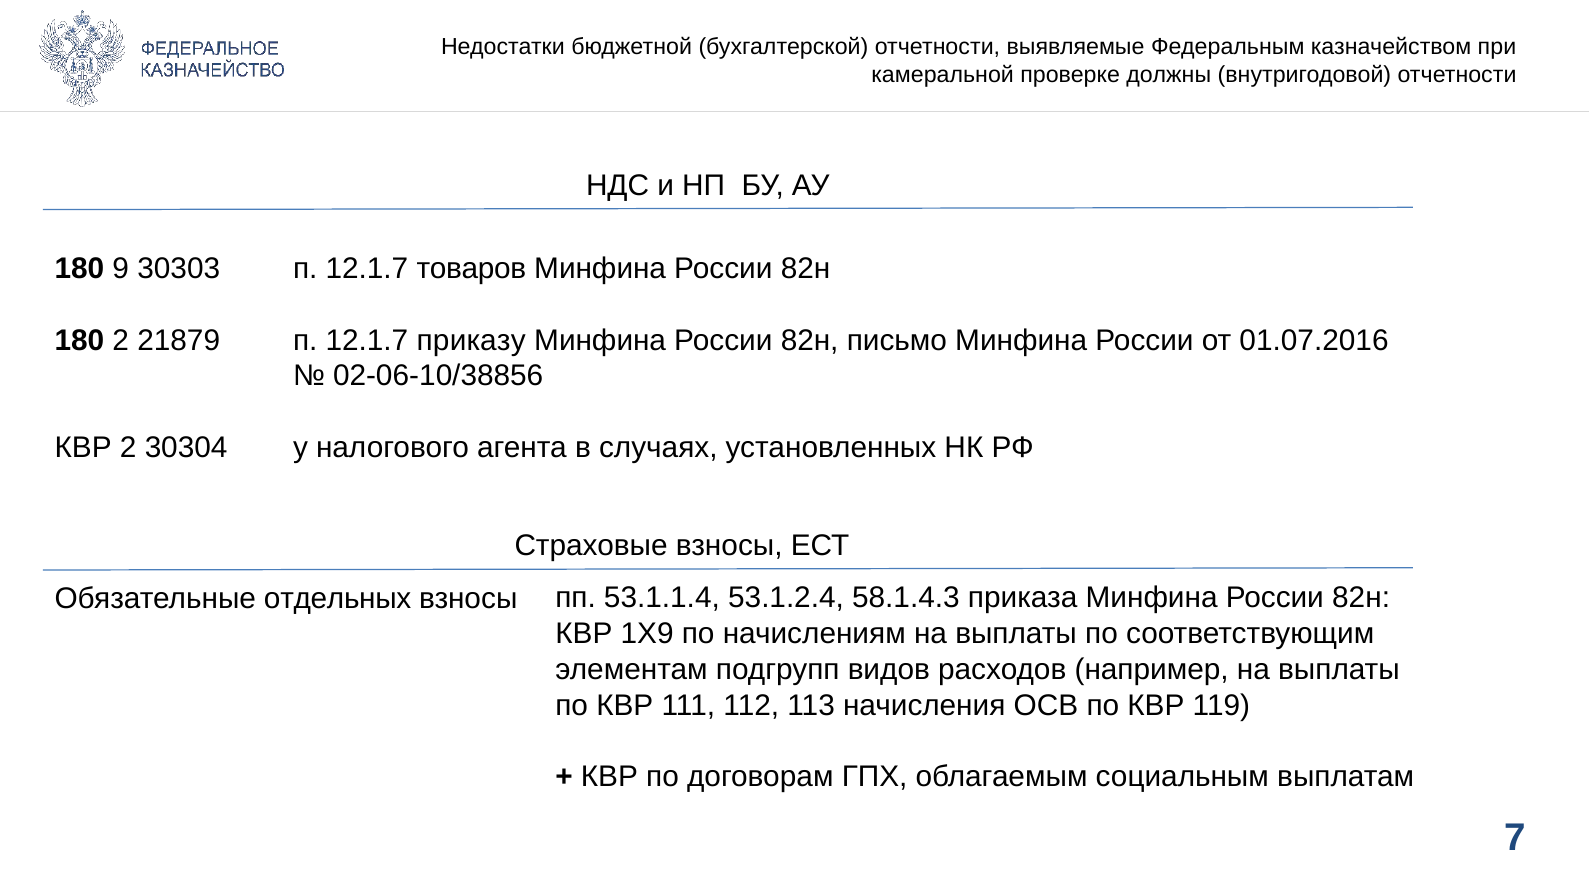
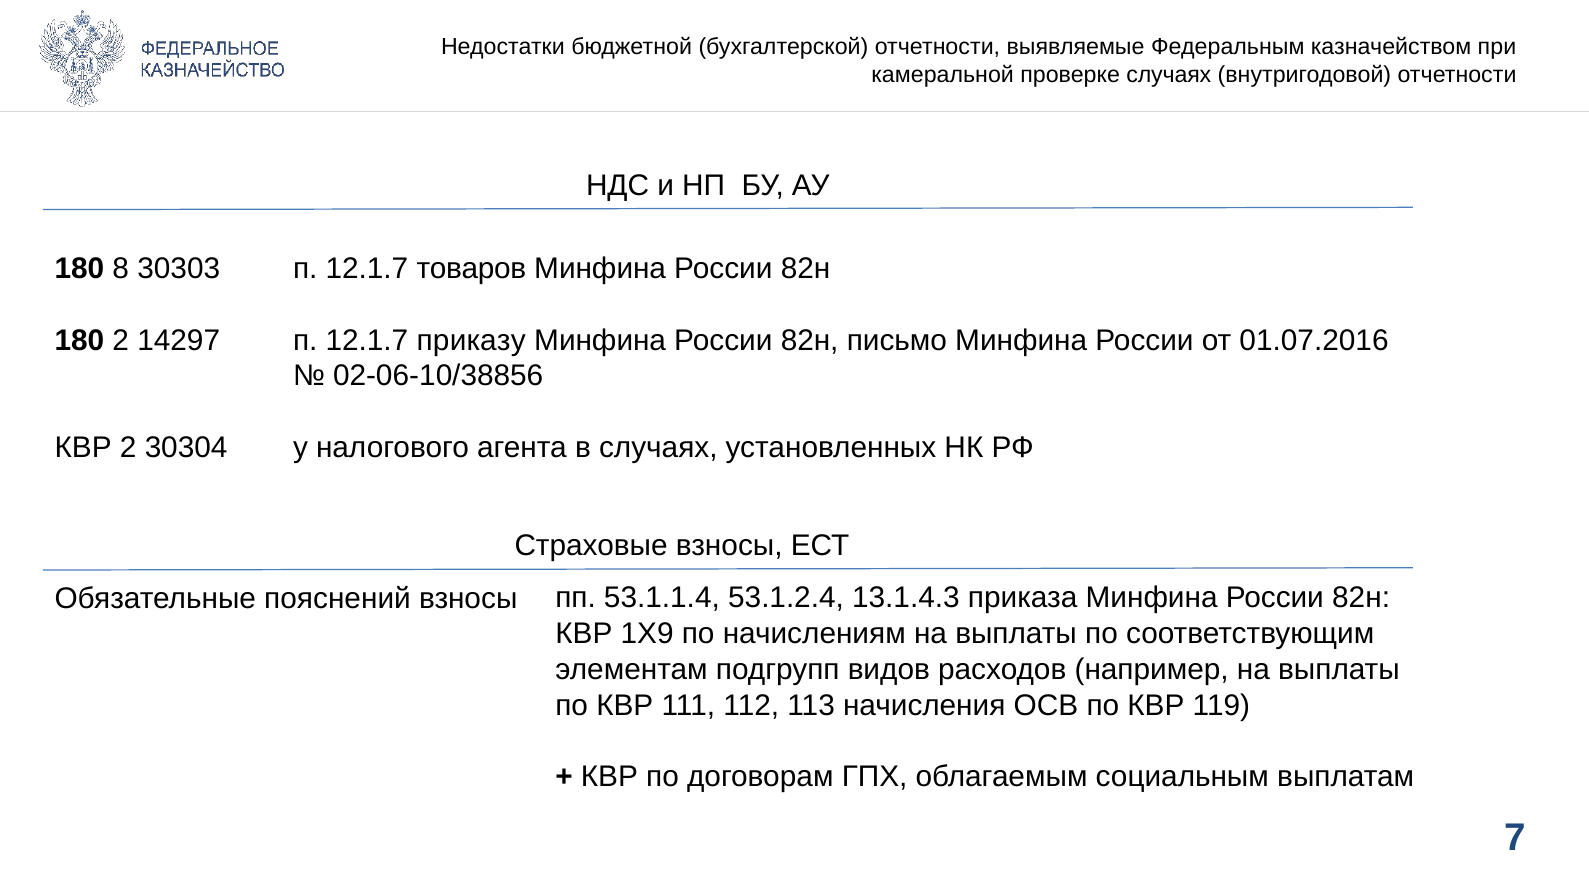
проверке должны: должны -> случаях
9: 9 -> 8
21879: 21879 -> 14297
отдельных: отдельных -> пояснений
58.1.4.3: 58.1.4.3 -> 13.1.4.3
